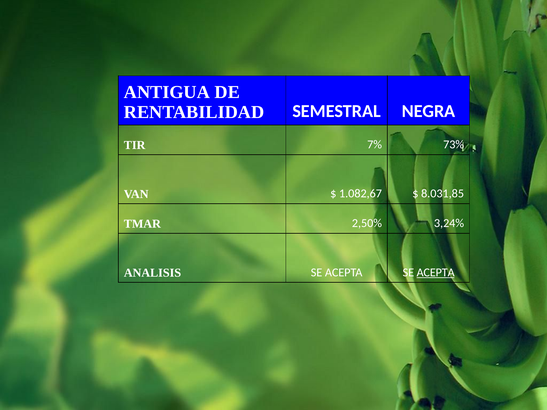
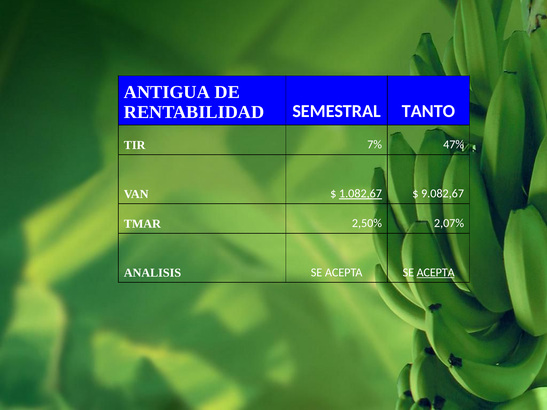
NEGRA: NEGRA -> TANTO
73%: 73% -> 47%
1.082,67 underline: none -> present
8.031,85: 8.031,85 -> 9.082,67
3,24%: 3,24% -> 2,07%
